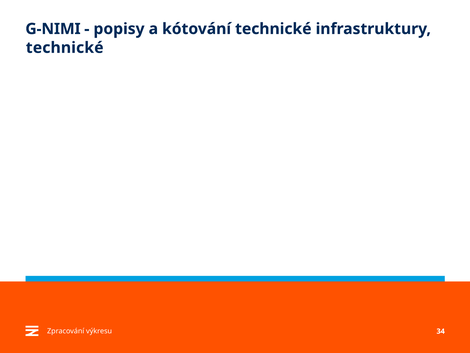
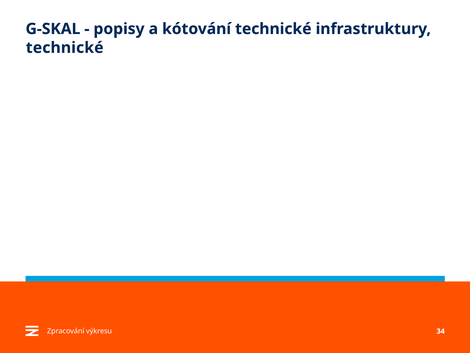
G-NIMI: G-NIMI -> G-SKAL
